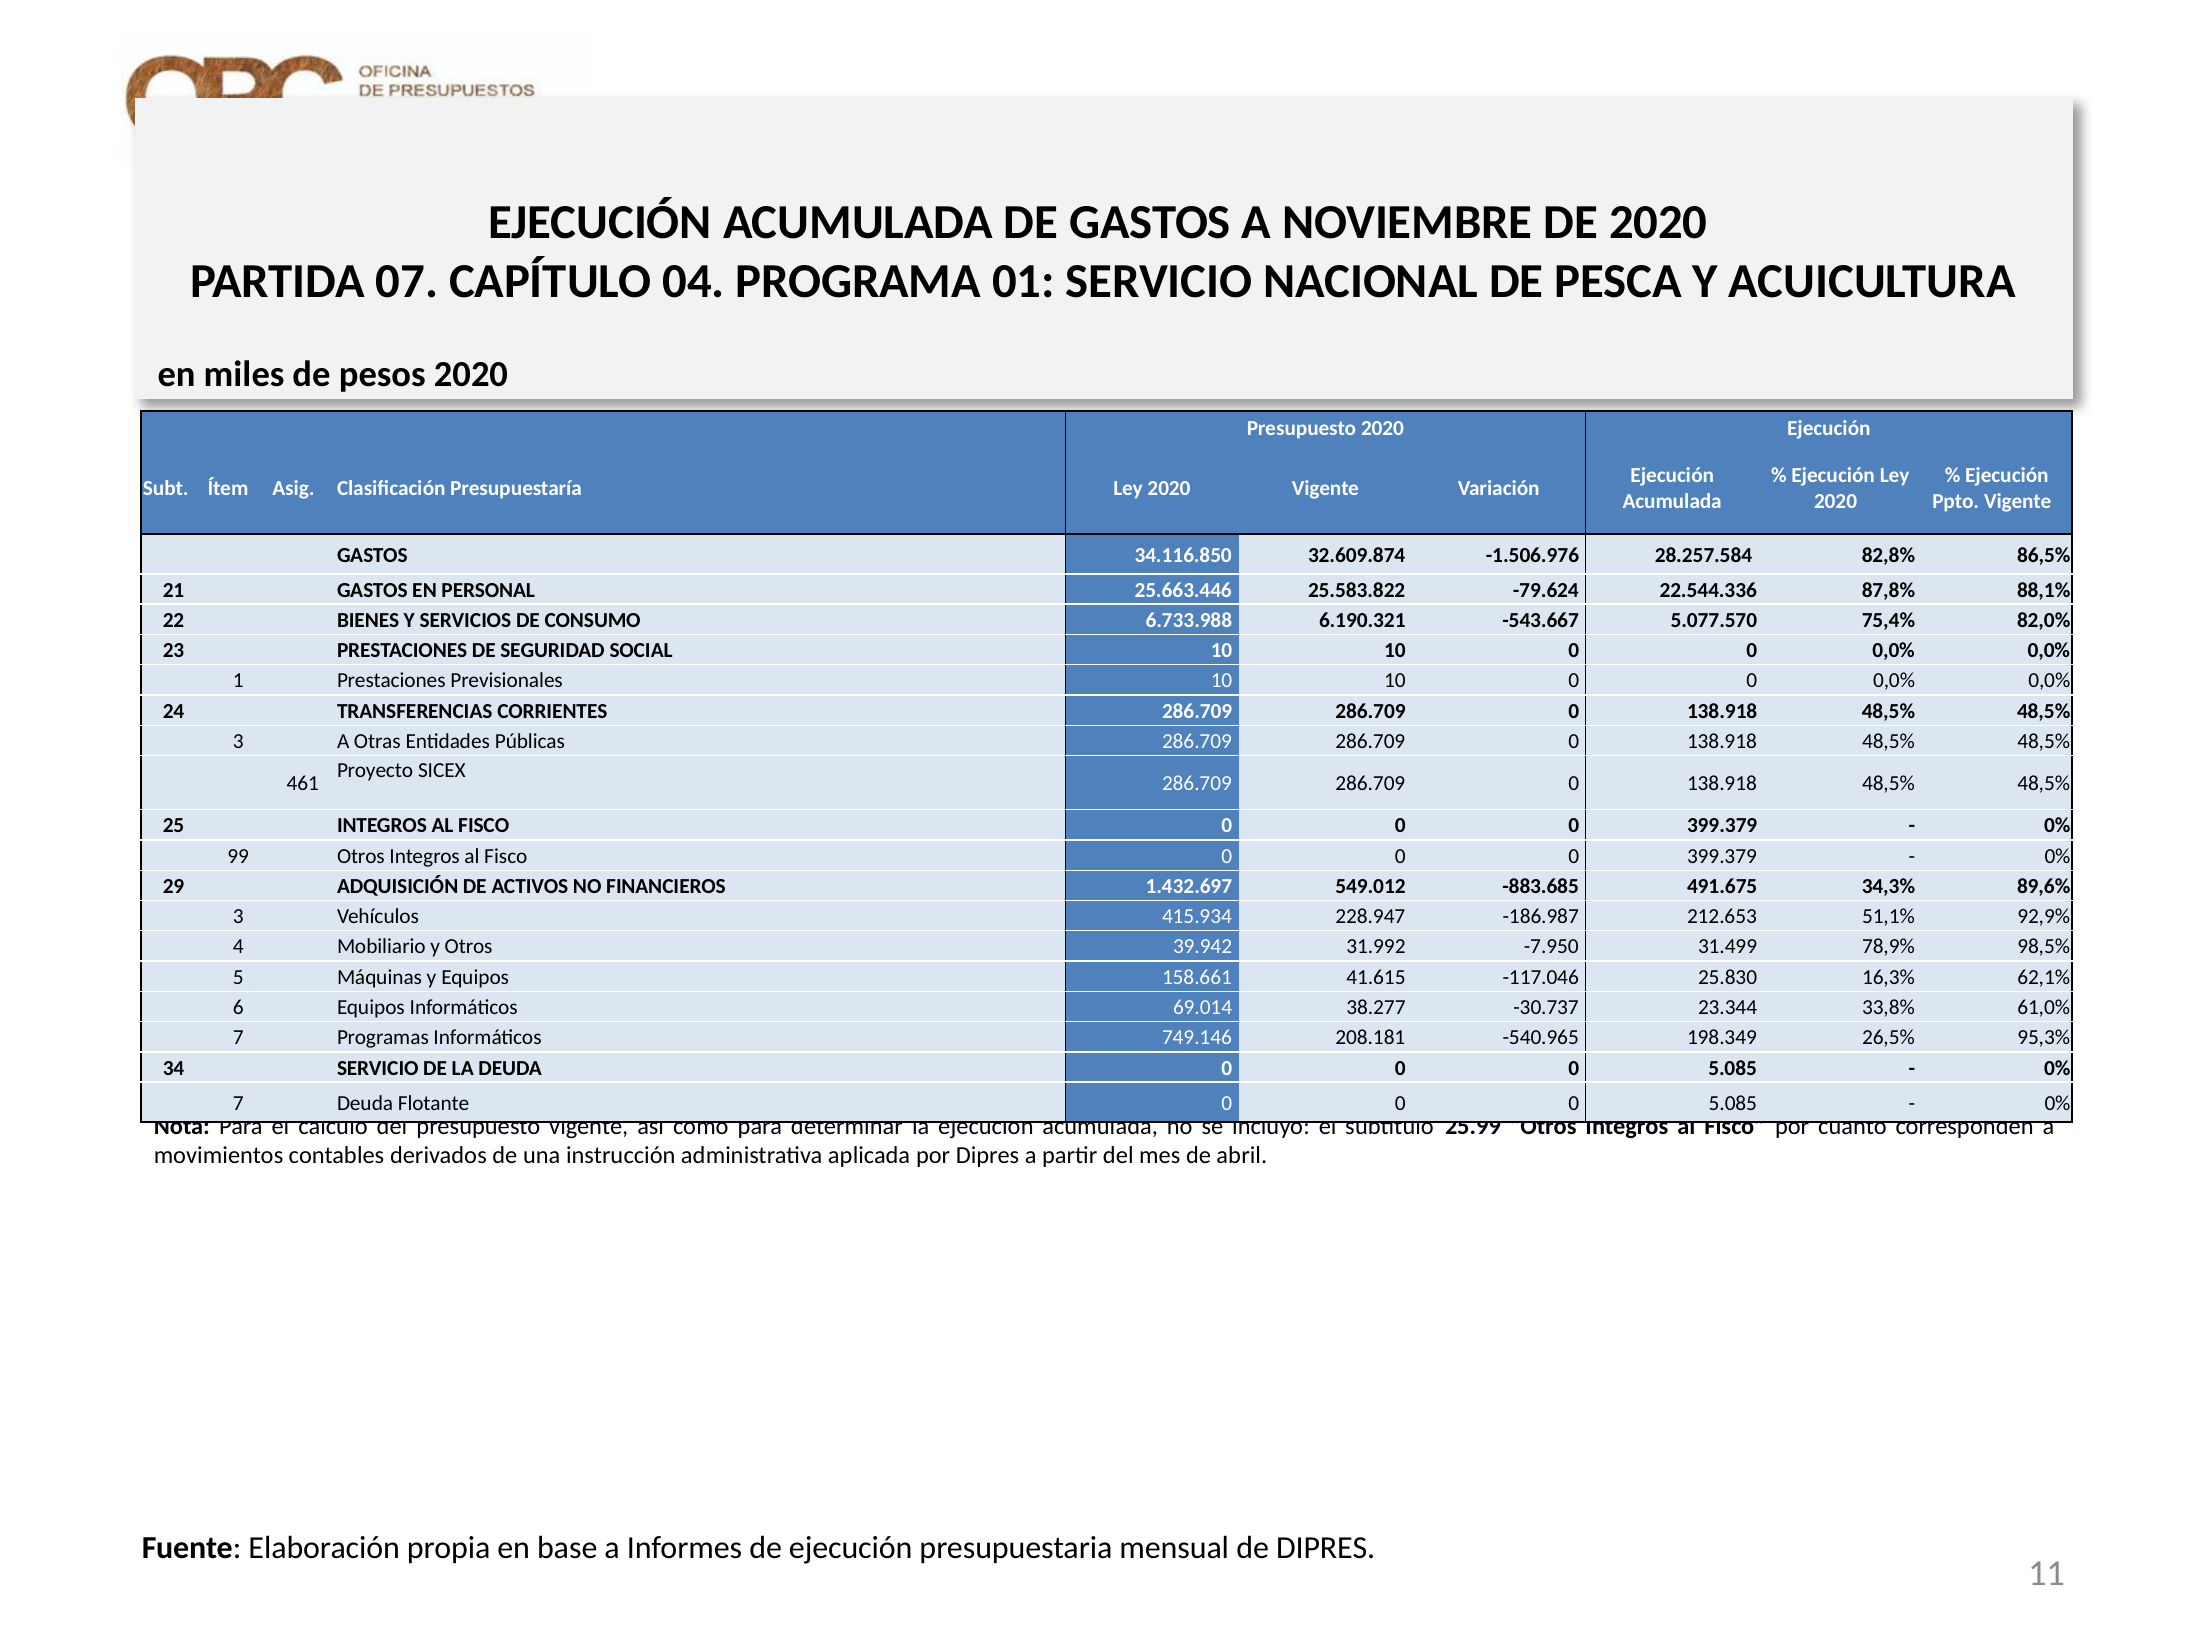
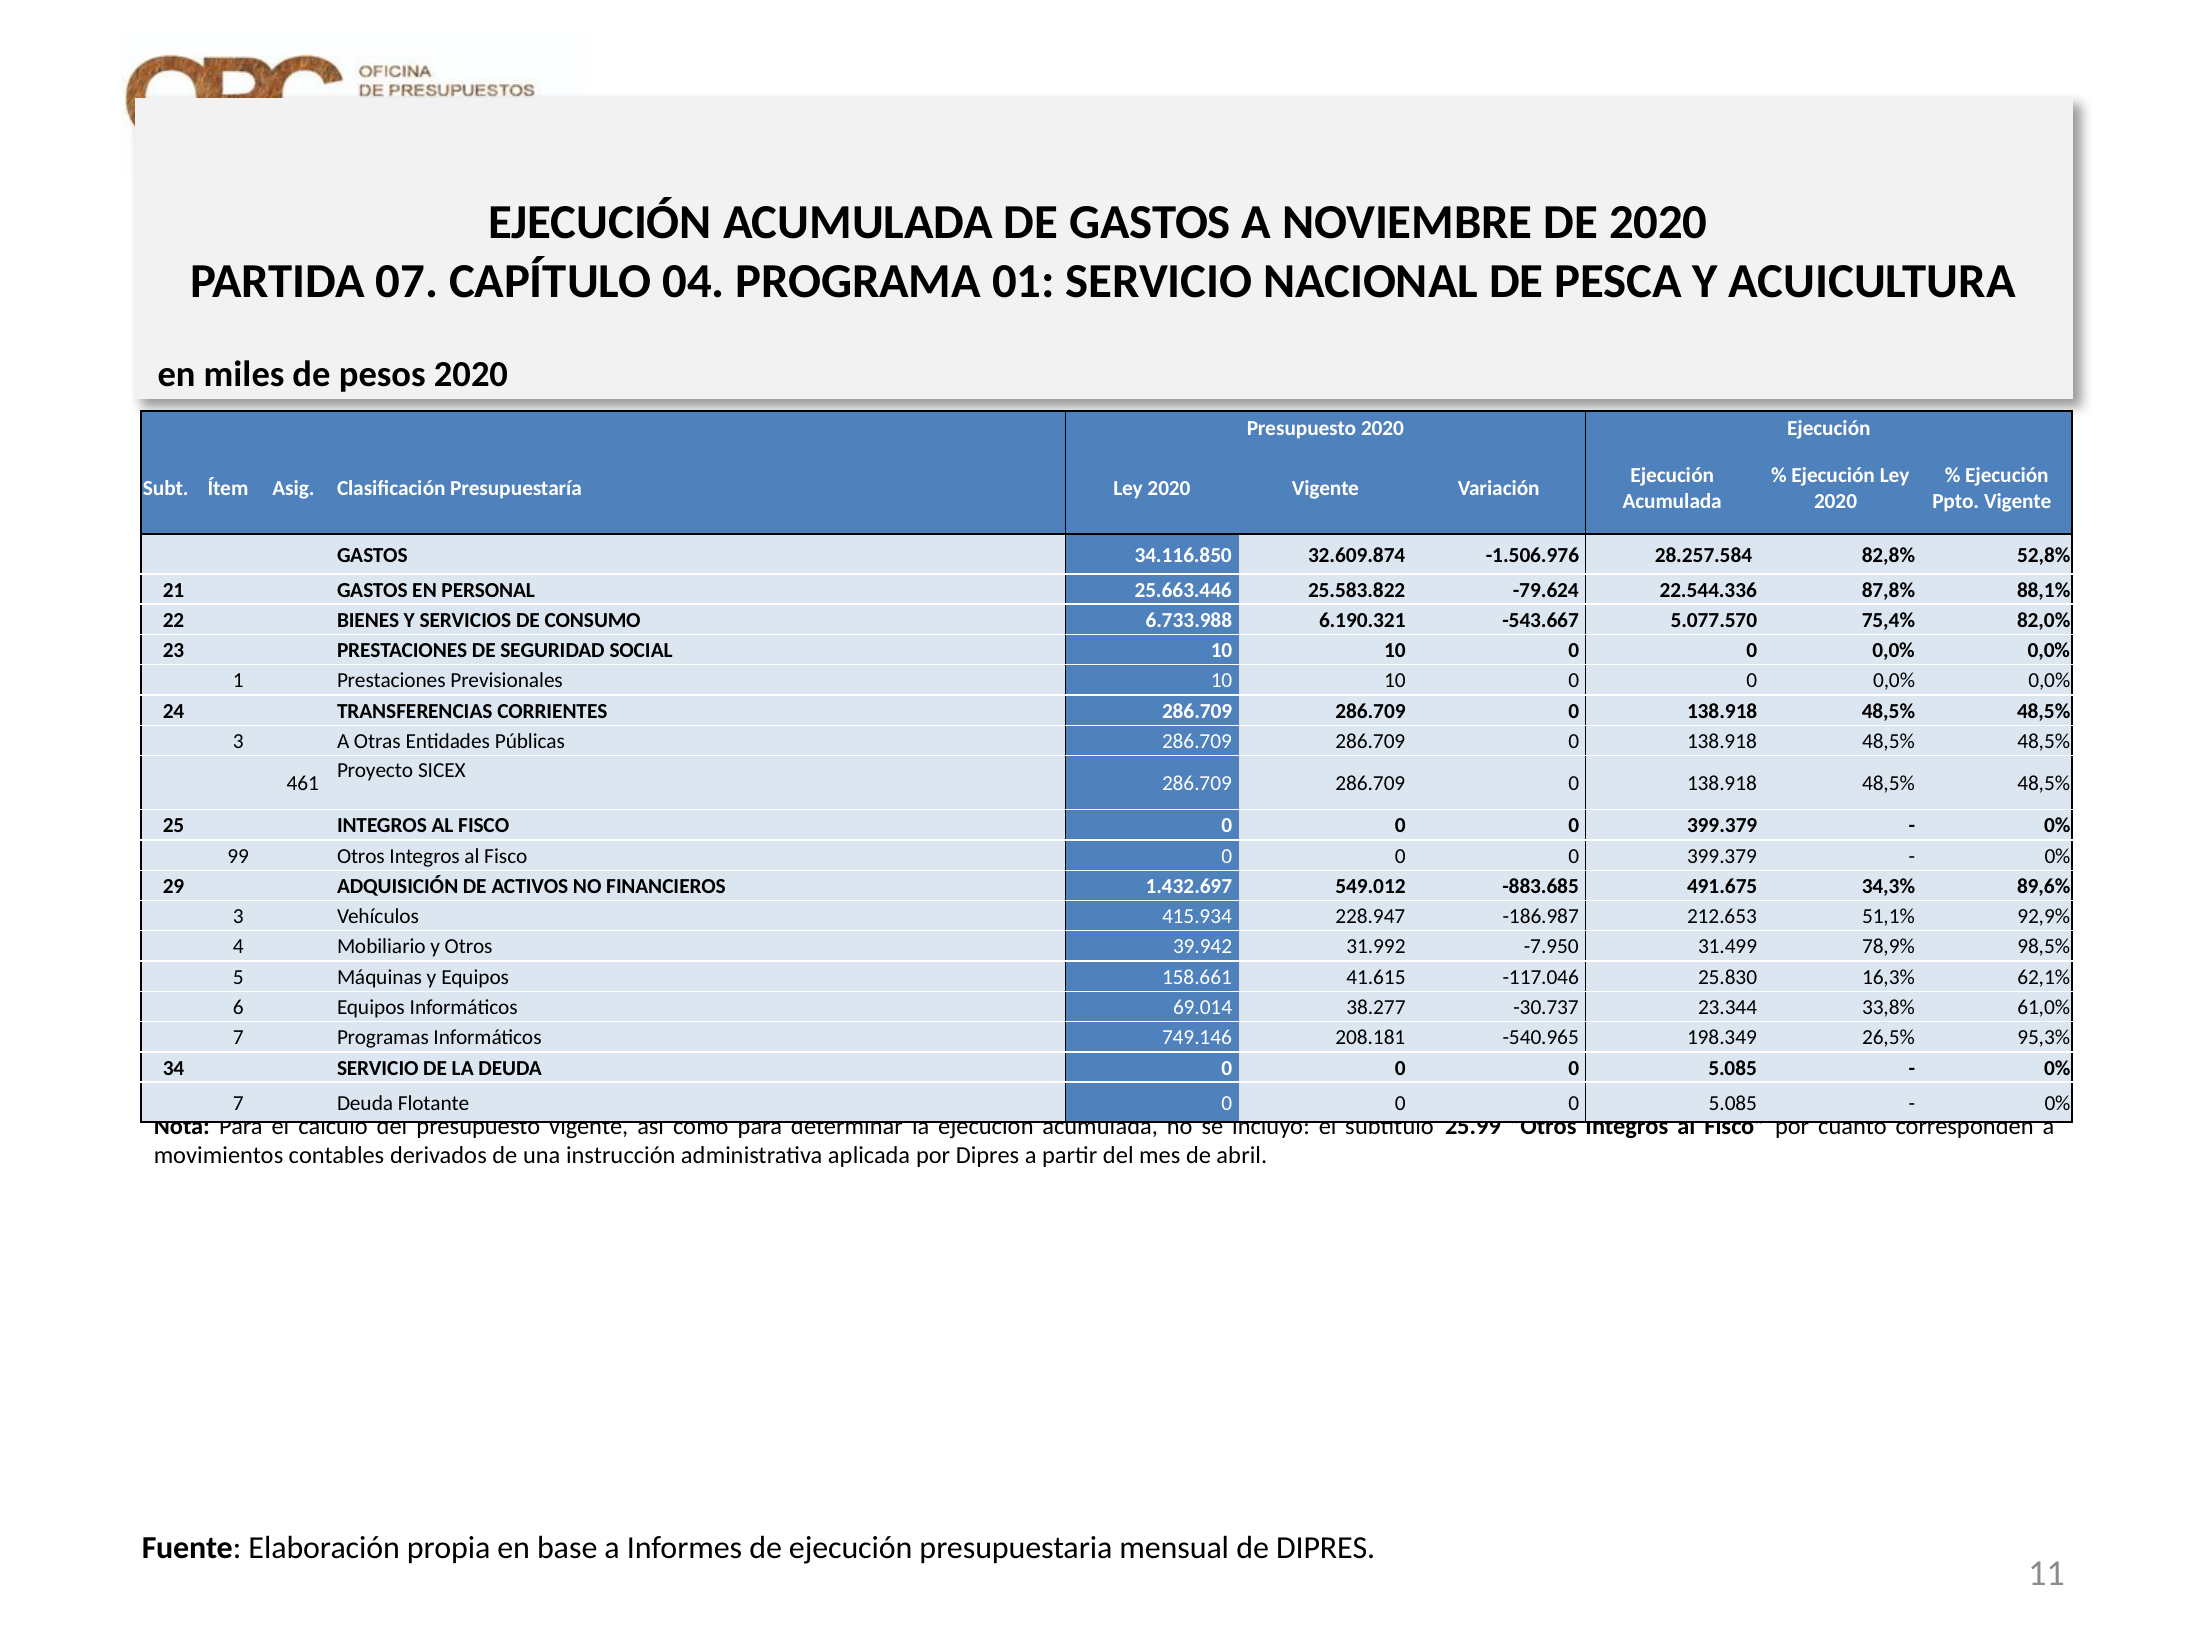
86,5%: 86,5% -> 52,8%
